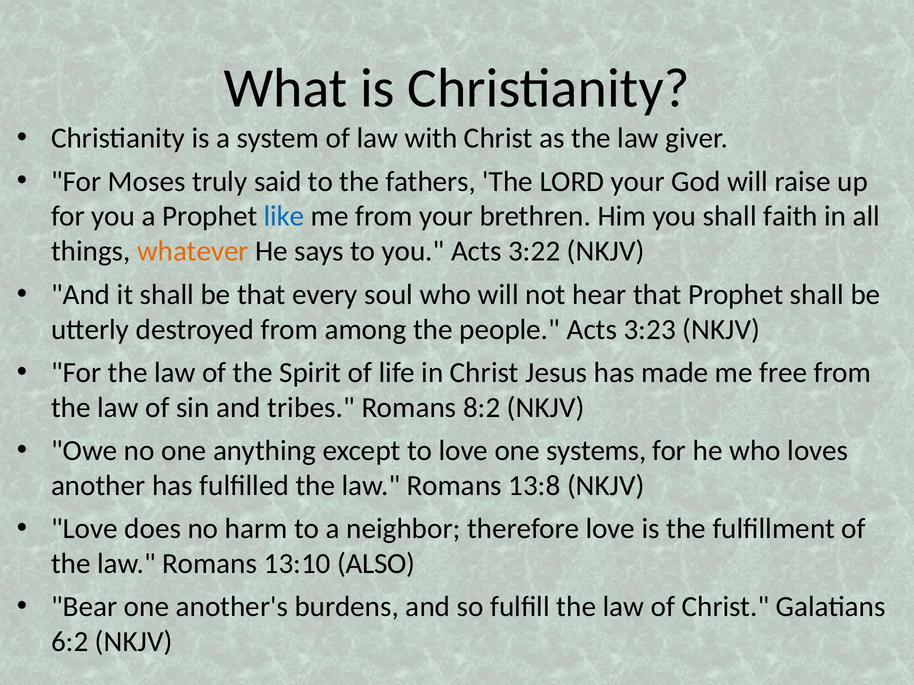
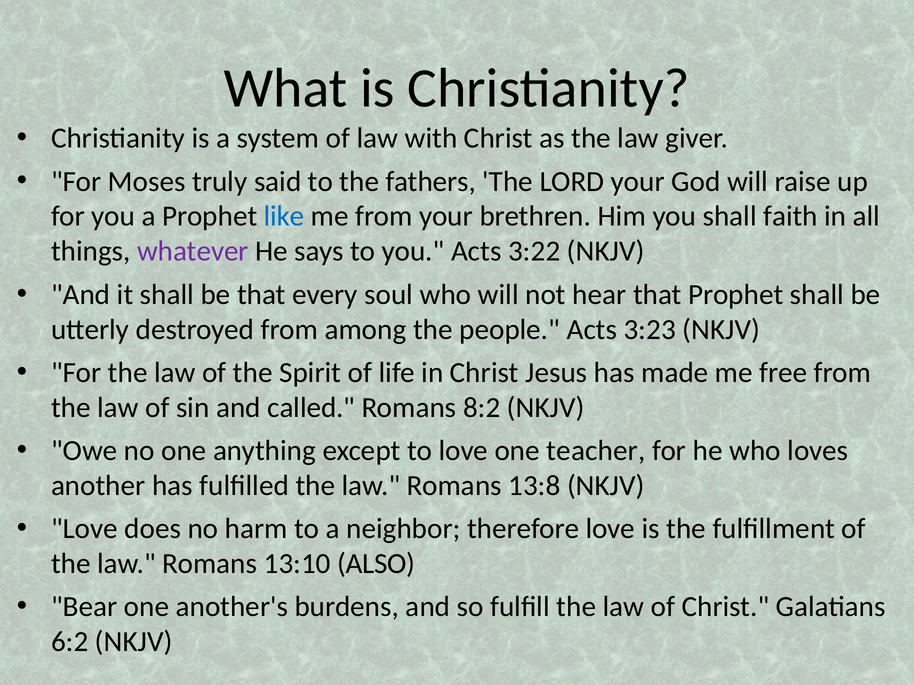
whatever colour: orange -> purple
tribes: tribes -> called
systems: systems -> teacher
